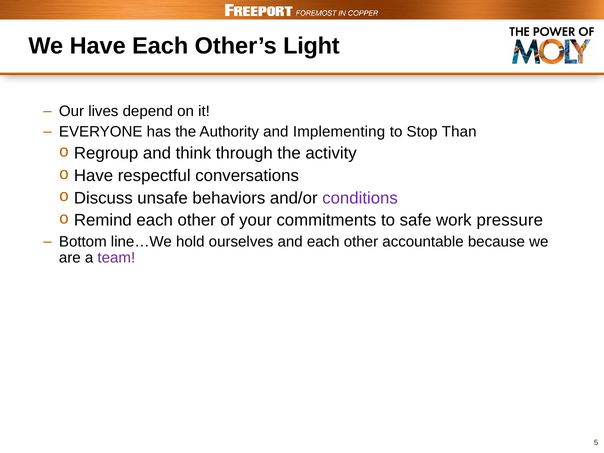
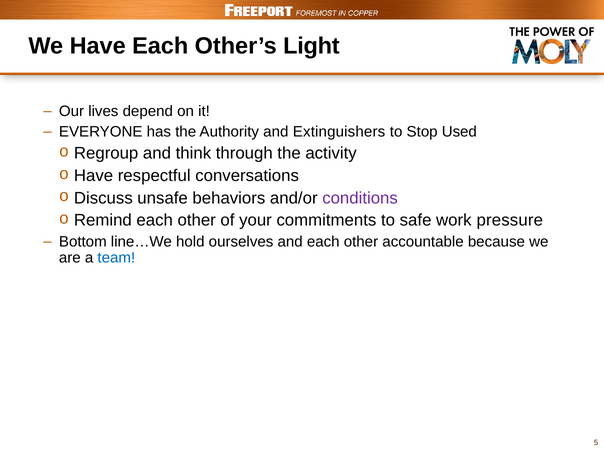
Implementing: Implementing -> Extinguishers
Than: Than -> Used
team colour: purple -> blue
